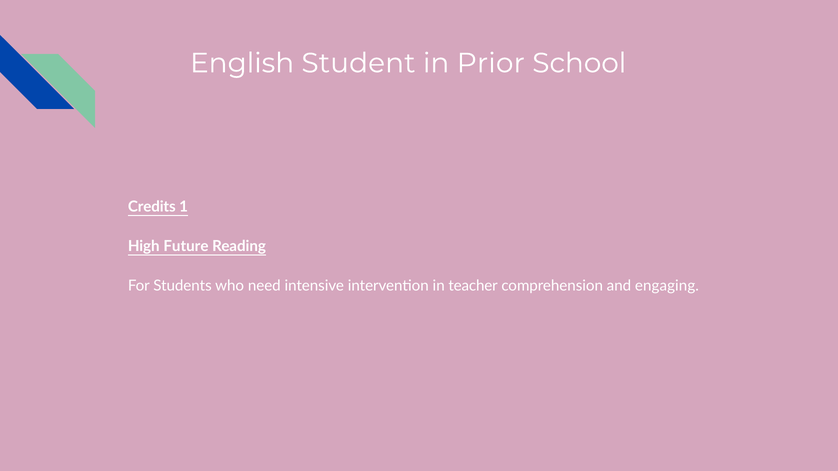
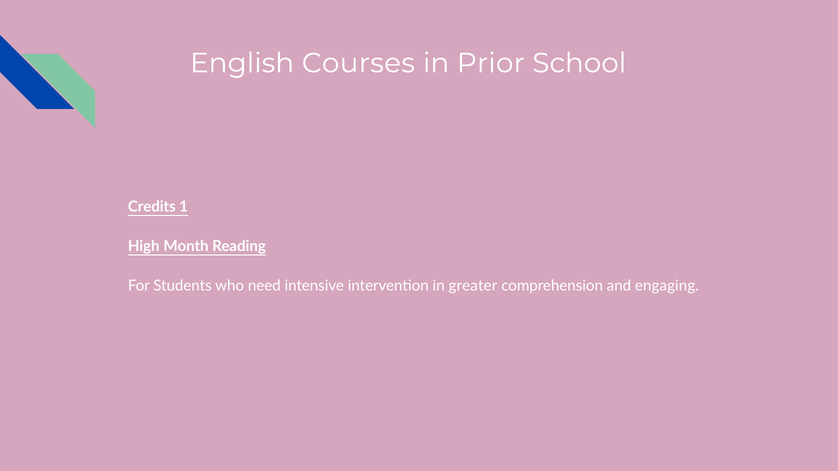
Student: Student -> Courses
Future: Future -> Month
teacher: teacher -> greater
